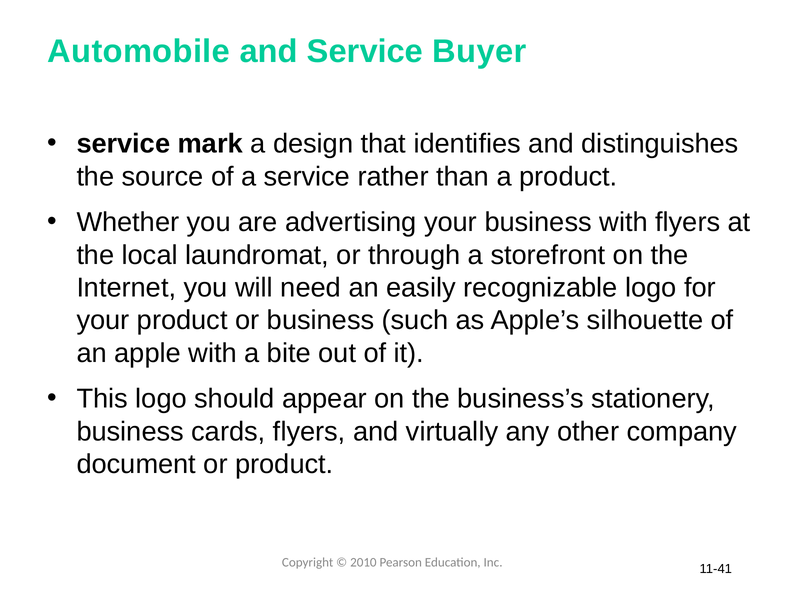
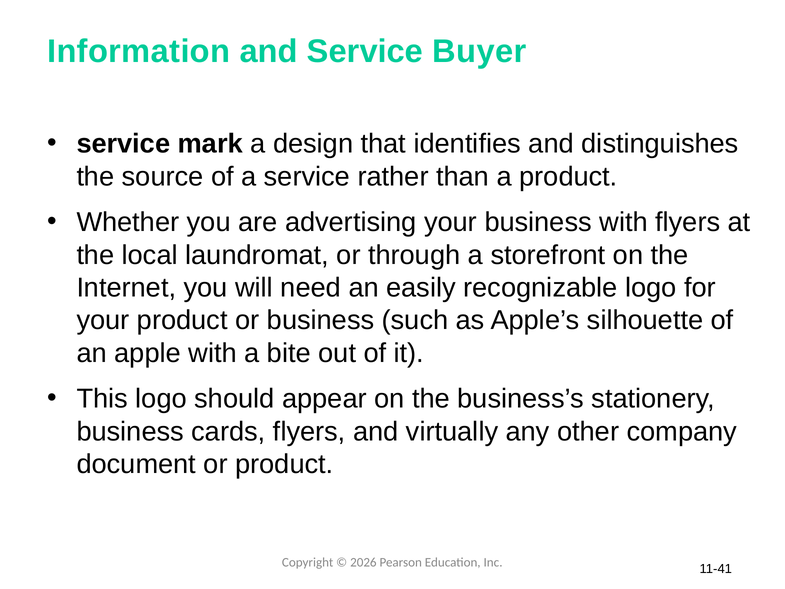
Automobile: Automobile -> Information
2010: 2010 -> 2026
